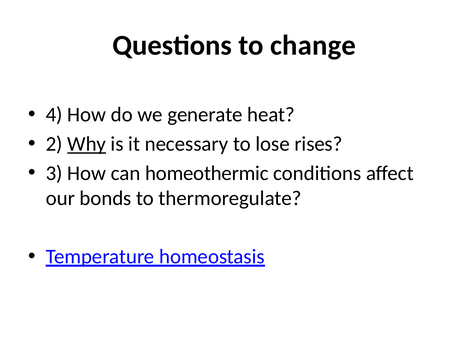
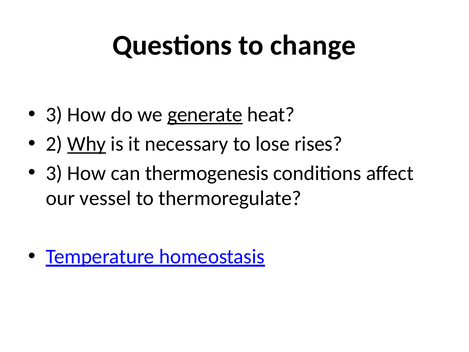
4 at (54, 115): 4 -> 3
generate underline: none -> present
homeothermic: homeothermic -> thermogenesis
bonds: bonds -> vessel
